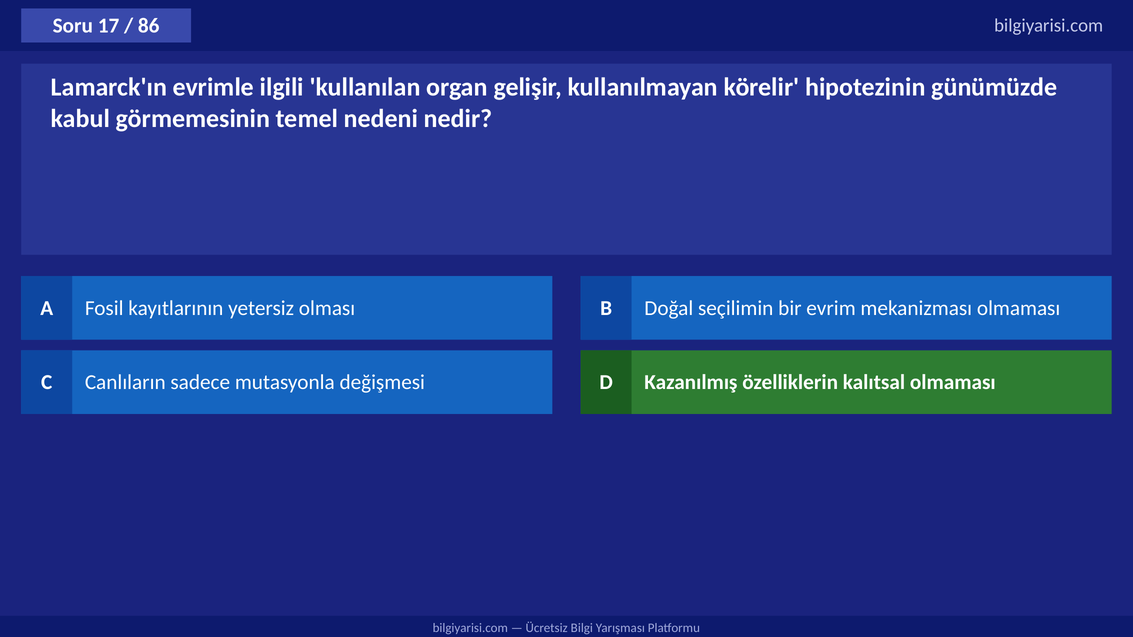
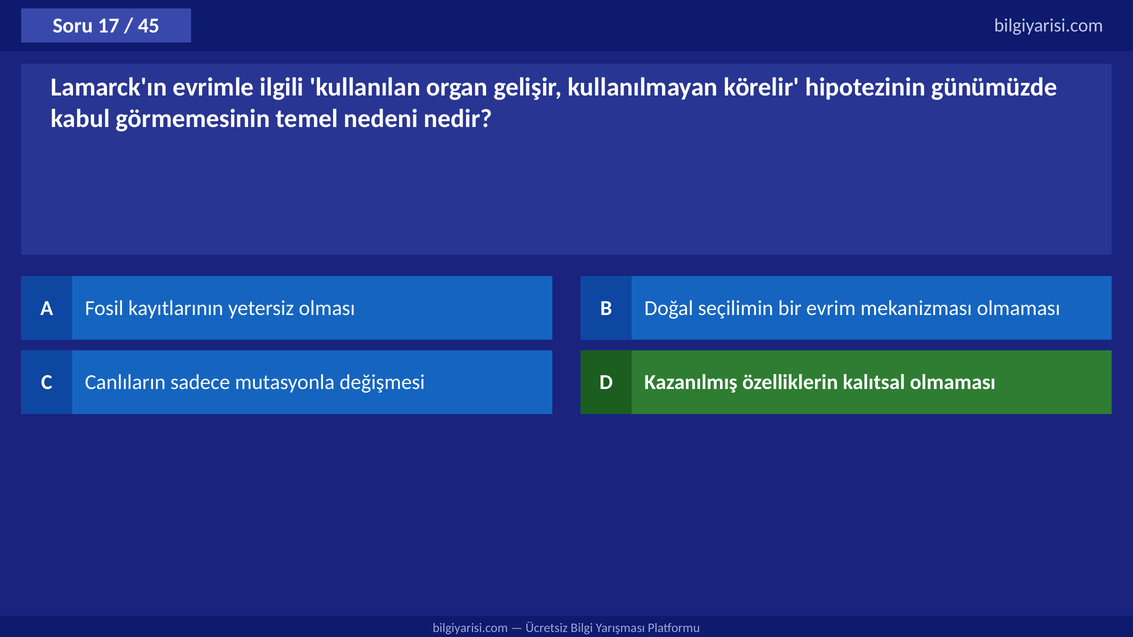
86: 86 -> 45
